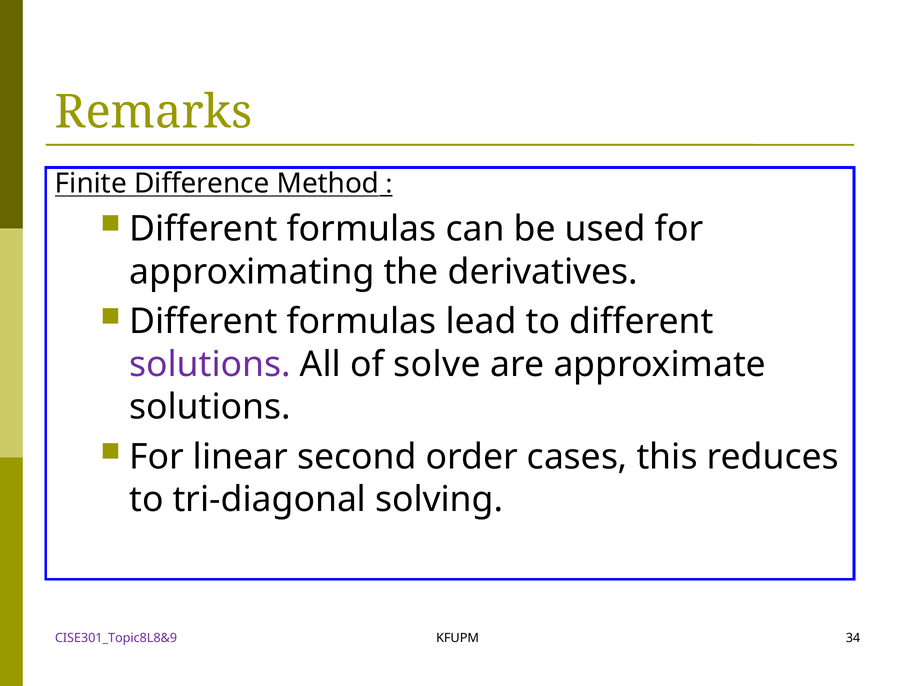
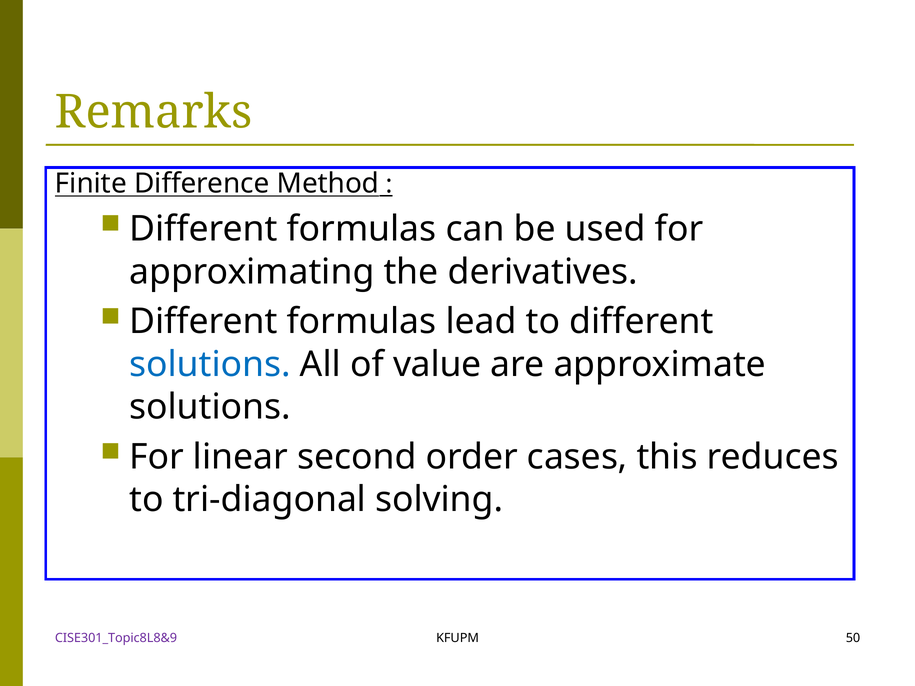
solutions at (210, 365) colour: purple -> blue
solve: solve -> value
34: 34 -> 50
